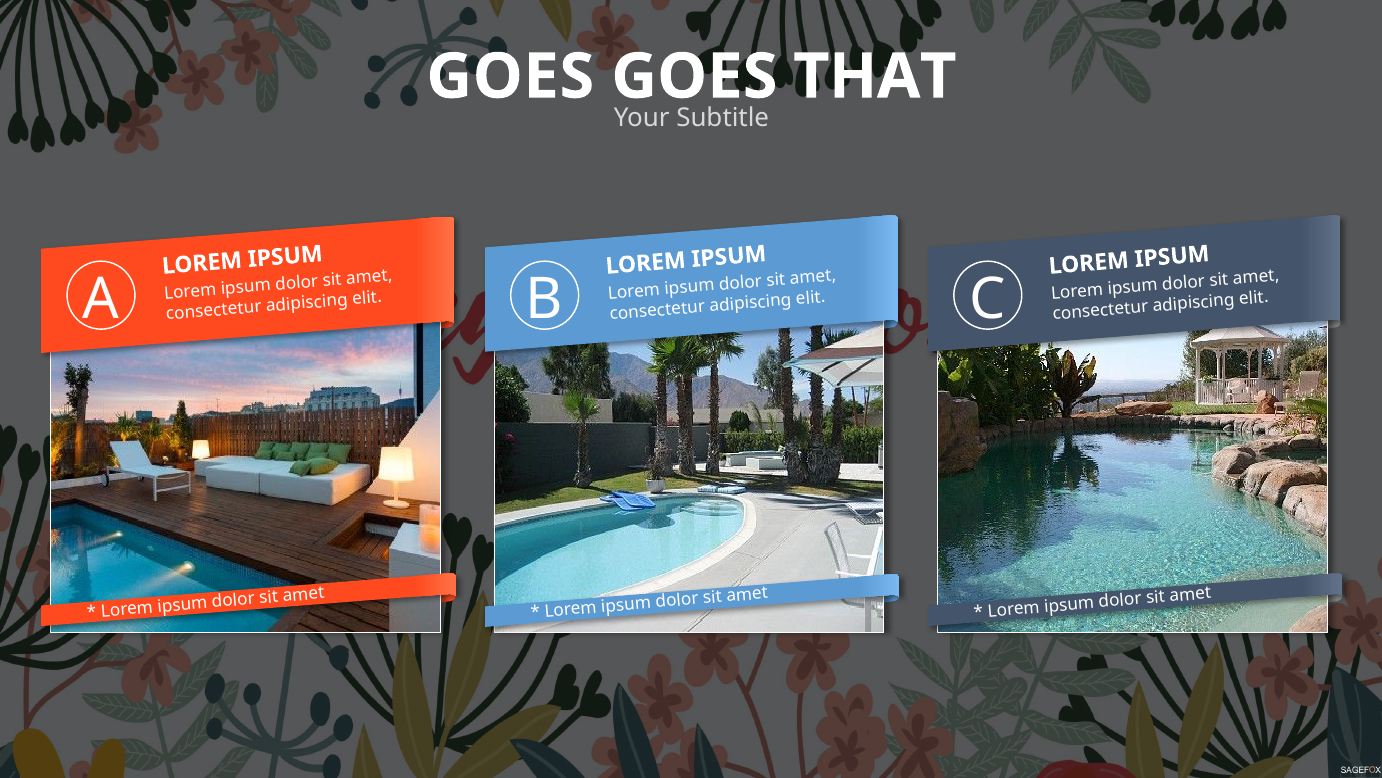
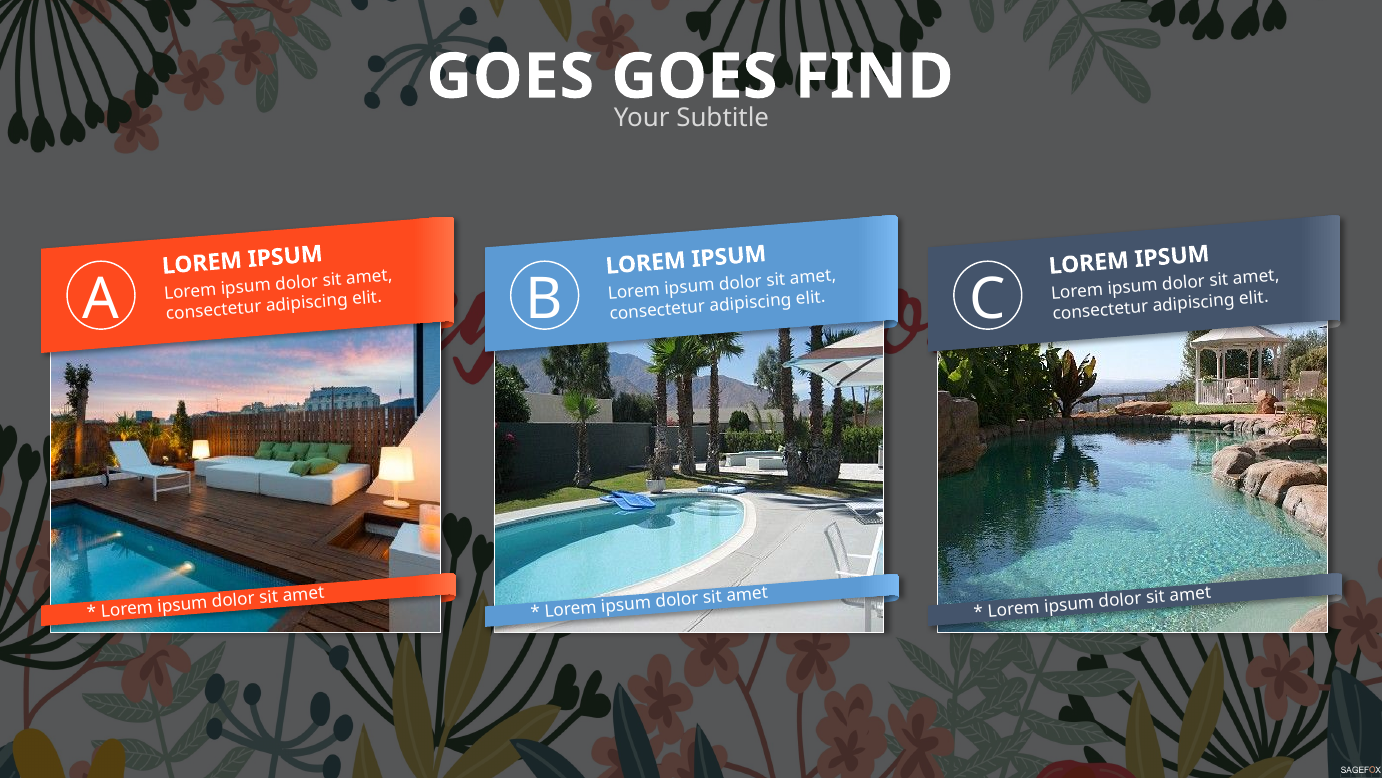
THAT: THAT -> FIND
